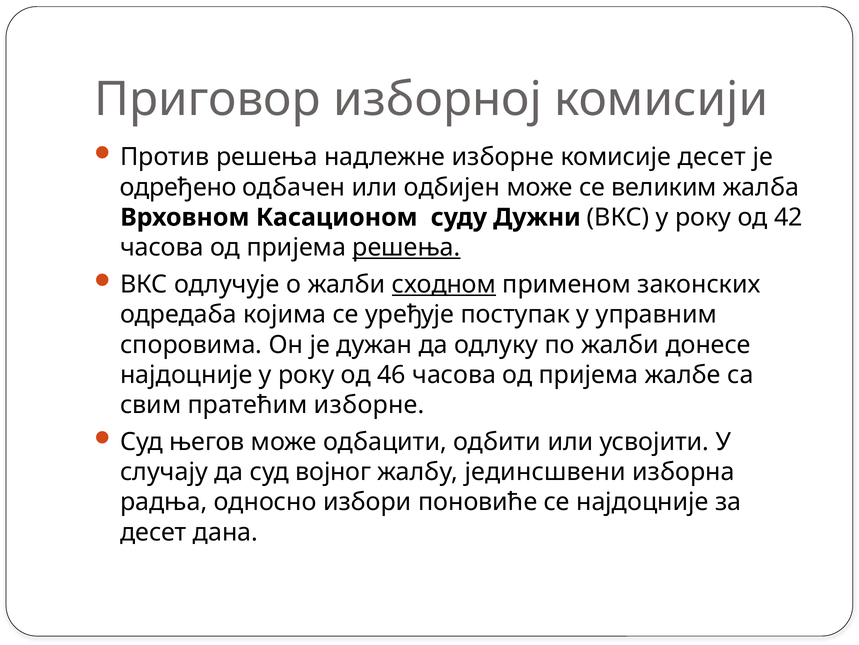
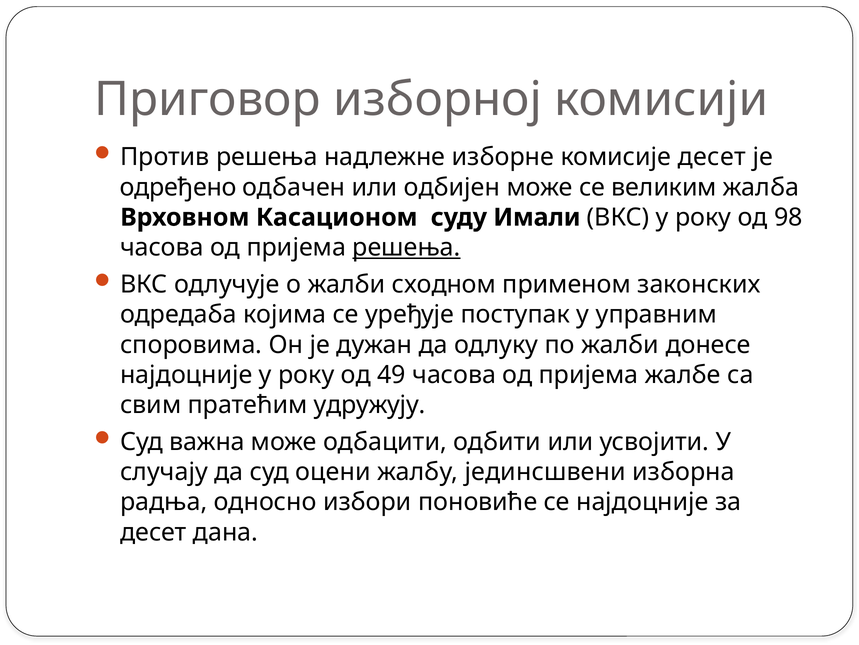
Дужни: Дужни -> Имали
42: 42 -> 98
сходном underline: present -> none
46: 46 -> 49
пратећим изборне: изборне -> удружују
његов: његов -> важна
војног: војног -> оцени
